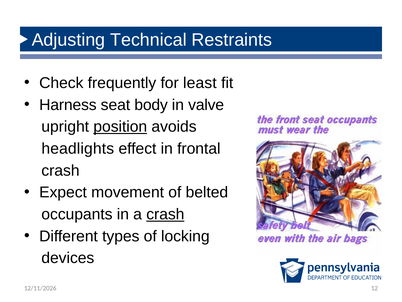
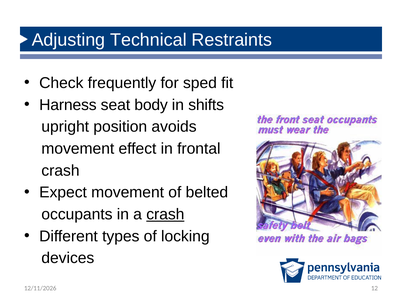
least: least -> sped
valve: valve -> shifts
position underline: present -> none
headlights at (78, 148): headlights -> movement
